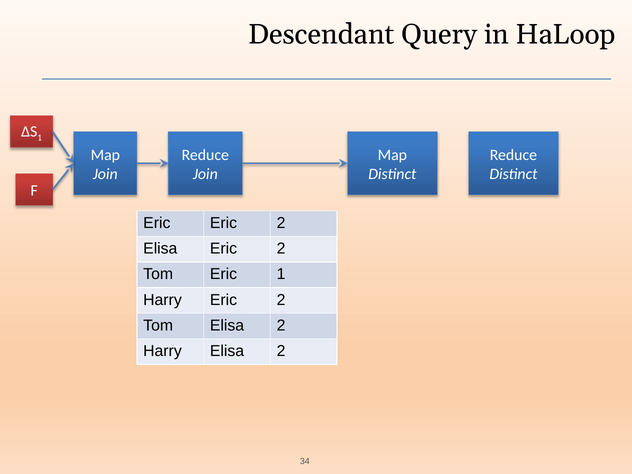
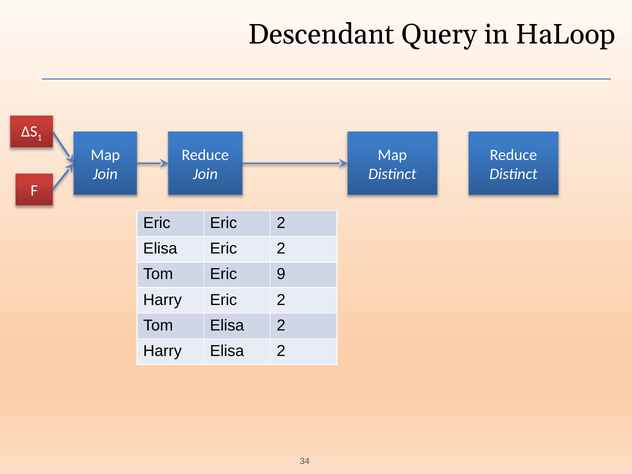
Eric 1: 1 -> 9
